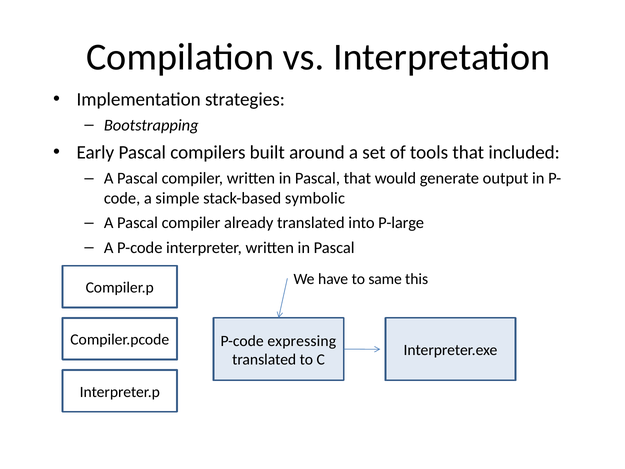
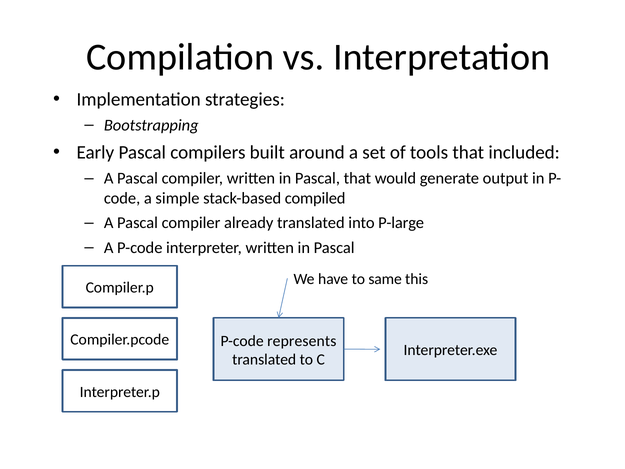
symbolic: symbolic -> compiled
expressing: expressing -> represents
